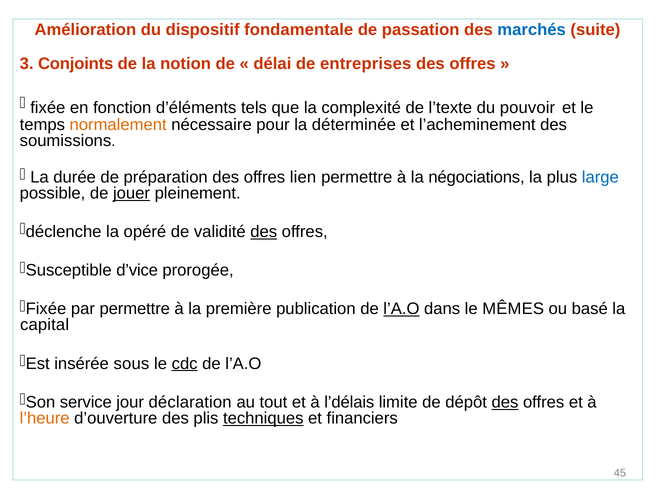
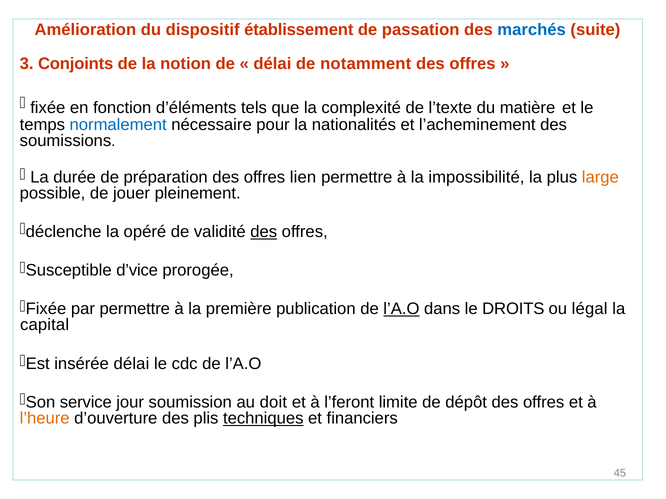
fondamentale: fondamentale -> établissement
entreprises: entreprises -> notamment
pouvoir: pouvoir -> matière
normalement colour: orange -> blue
déterminée: déterminée -> nationalités
négociations: négociations -> impossibilité
large colour: blue -> orange
jouer underline: present -> none
MÊMES: MÊMES -> DROITS
basé: basé -> légal
insérée sous: sous -> délai
cdc underline: present -> none
déclaration: déclaration -> soumission
tout: tout -> doit
l’délais: l’délais -> l’feront
des at (505, 403) underline: present -> none
